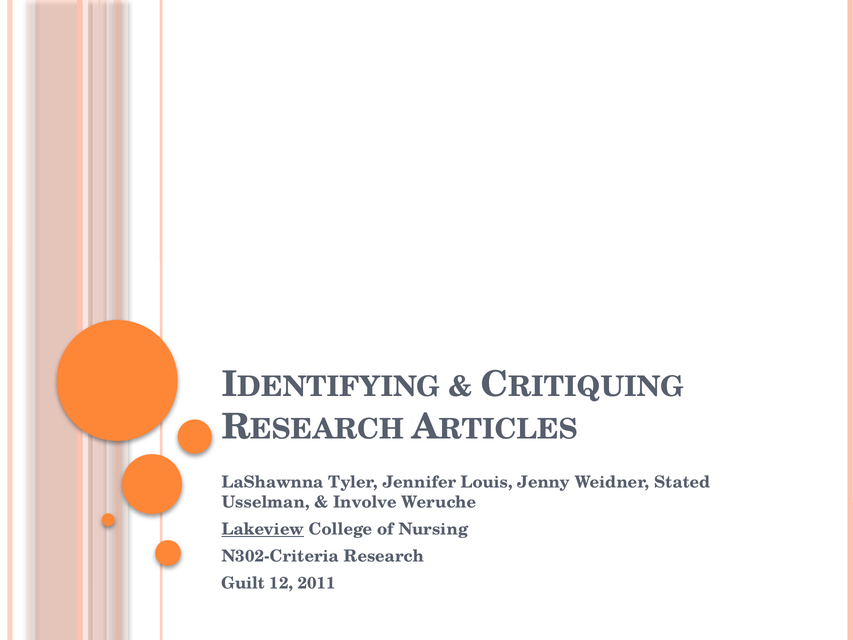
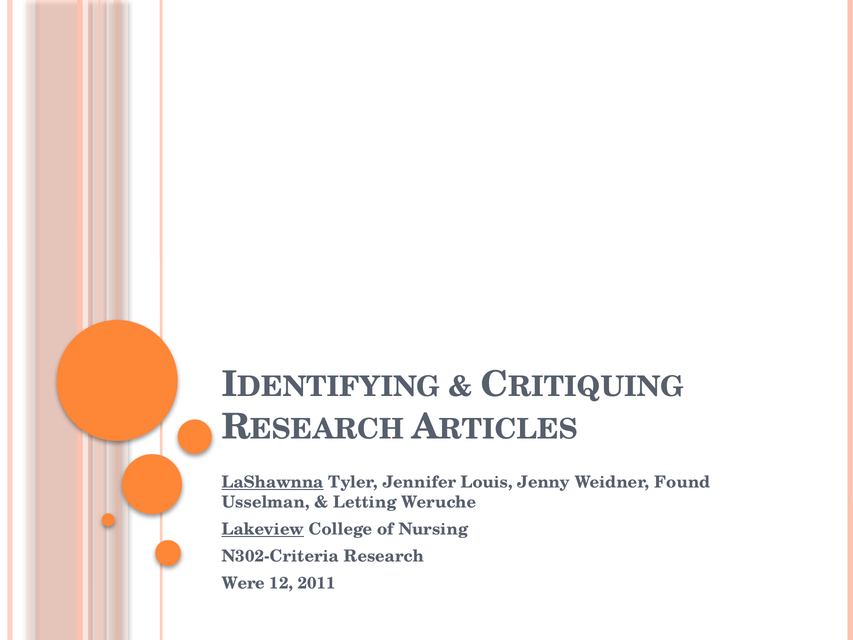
LaShawnna underline: none -> present
Stated: Stated -> Found
Involve: Involve -> Letting
Guilt: Guilt -> Were
